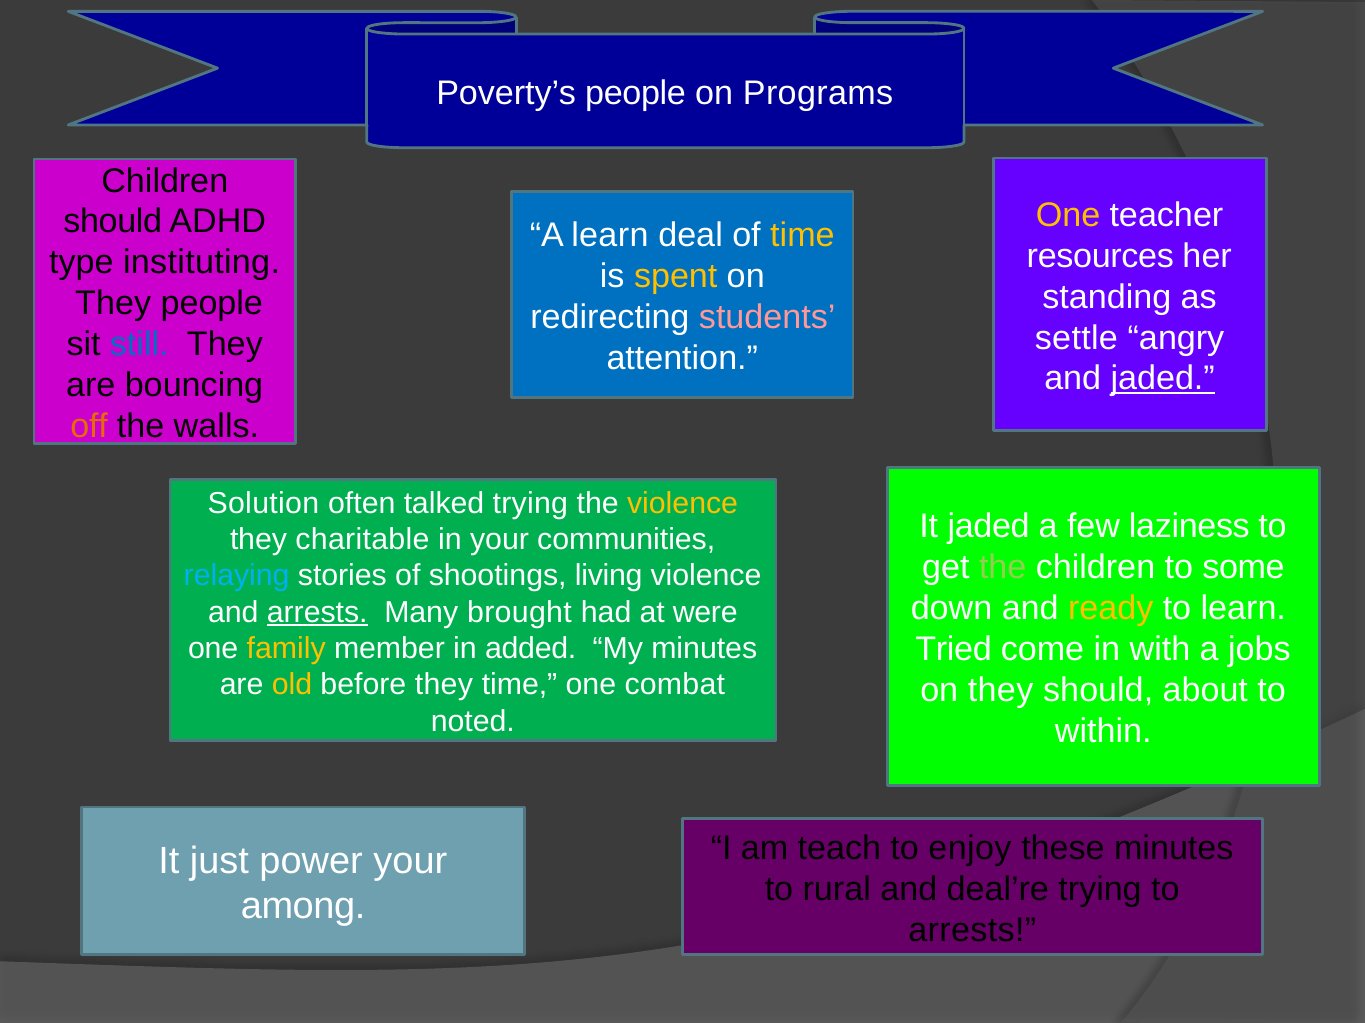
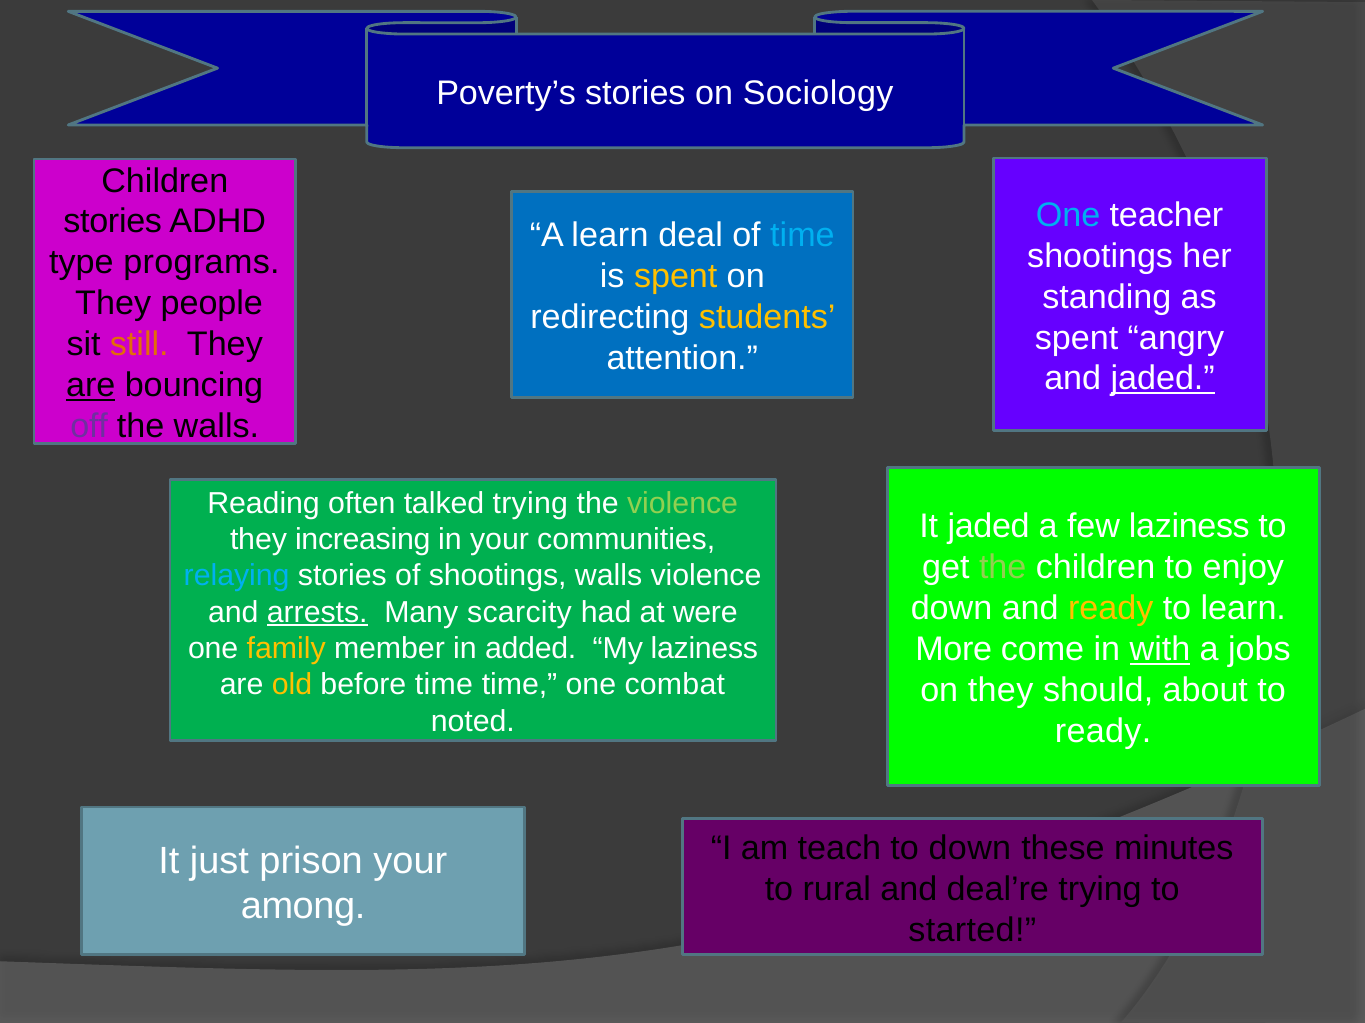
Poverty’s people: people -> stories
Programs: Programs -> Sociology
One at (1068, 215) colour: yellow -> light blue
should at (113, 222): should -> stories
time at (802, 236) colour: yellow -> light blue
resources at (1100, 256): resources -> shootings
instituting: instituting -> programs
students colour: pink -> yellow
settle at (1076, 338): settle -> spent
still colour: blue -> orange
are at (91, 386) underline: none -> present
off colour: orange -> purple
Solution: Solution -> Reading
violence at (683, 503) colour: yellow -> light green
charitable: charitable -> increasing
some: some -> enjoy
shootings living: living -> walls
brought: brought -> scarcity
Tried: Tried -> More
with underline: none -> present
My minutes: minutes -> laziness
before they: they -> time
within at (1103, 731): within -> ready
to enjoy: enjoy -> down
power: power -> prison
arrests at (972, 931): arrests -> started
